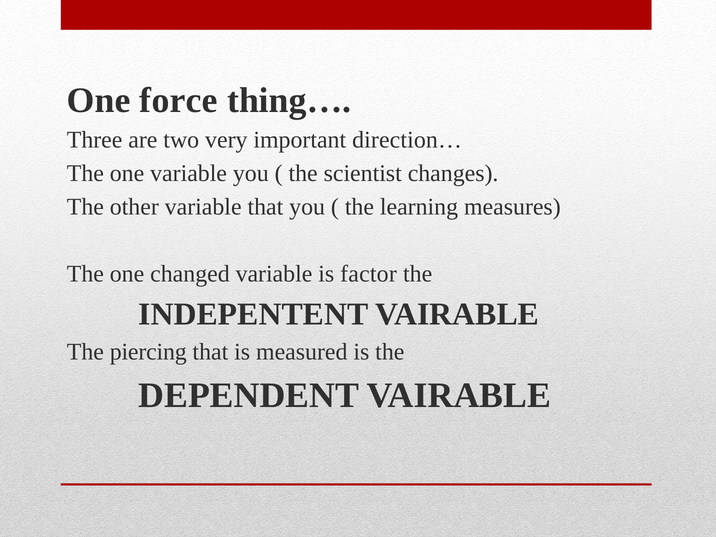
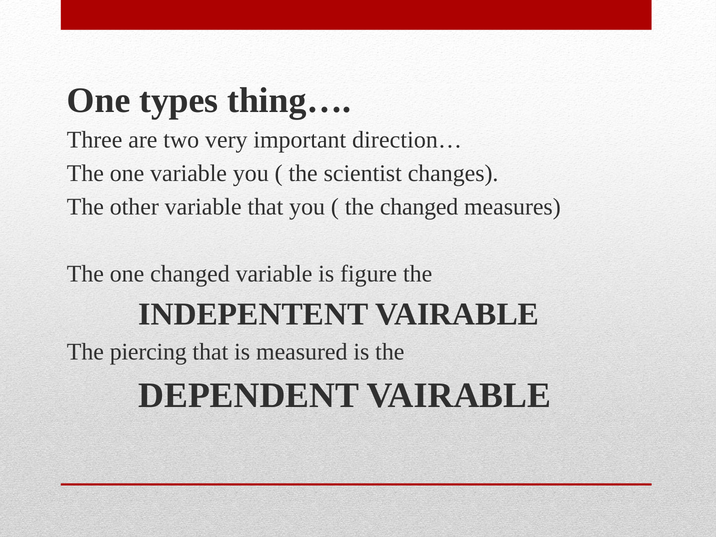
force: force -> types
the learning: learning -> changed
factor: factor -> figure
